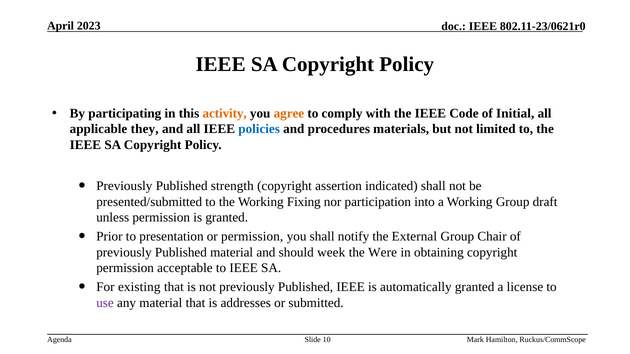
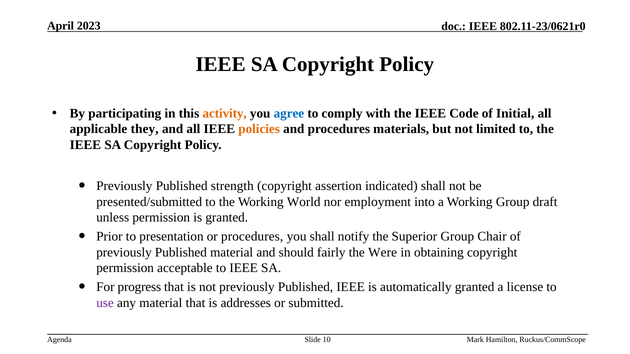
agree colour: orange -> blue
policies colour: blue -> orange
Fixing: Fixing -> World
participation: participation -> employment
or permission: permission -> procedures
External: External -> Superior
week: week -> fairly
existing: existing -> progress
